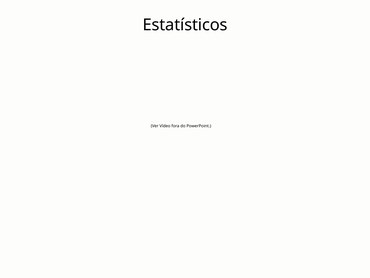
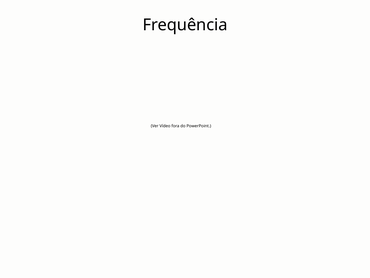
Estatísticos: Estatísticos -> Frequência
